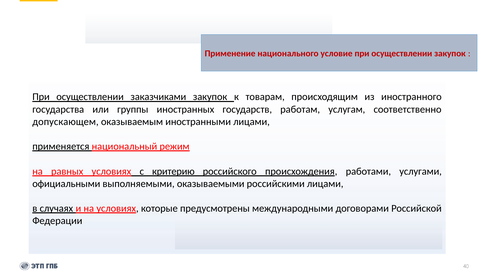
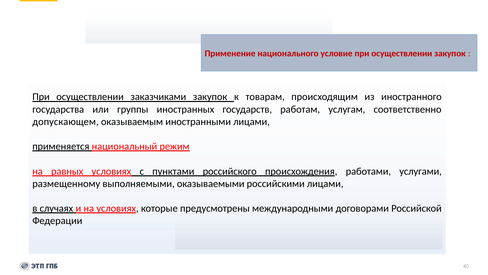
критерию: критерию -> пунктами
официальными: официальными -> размещенному
